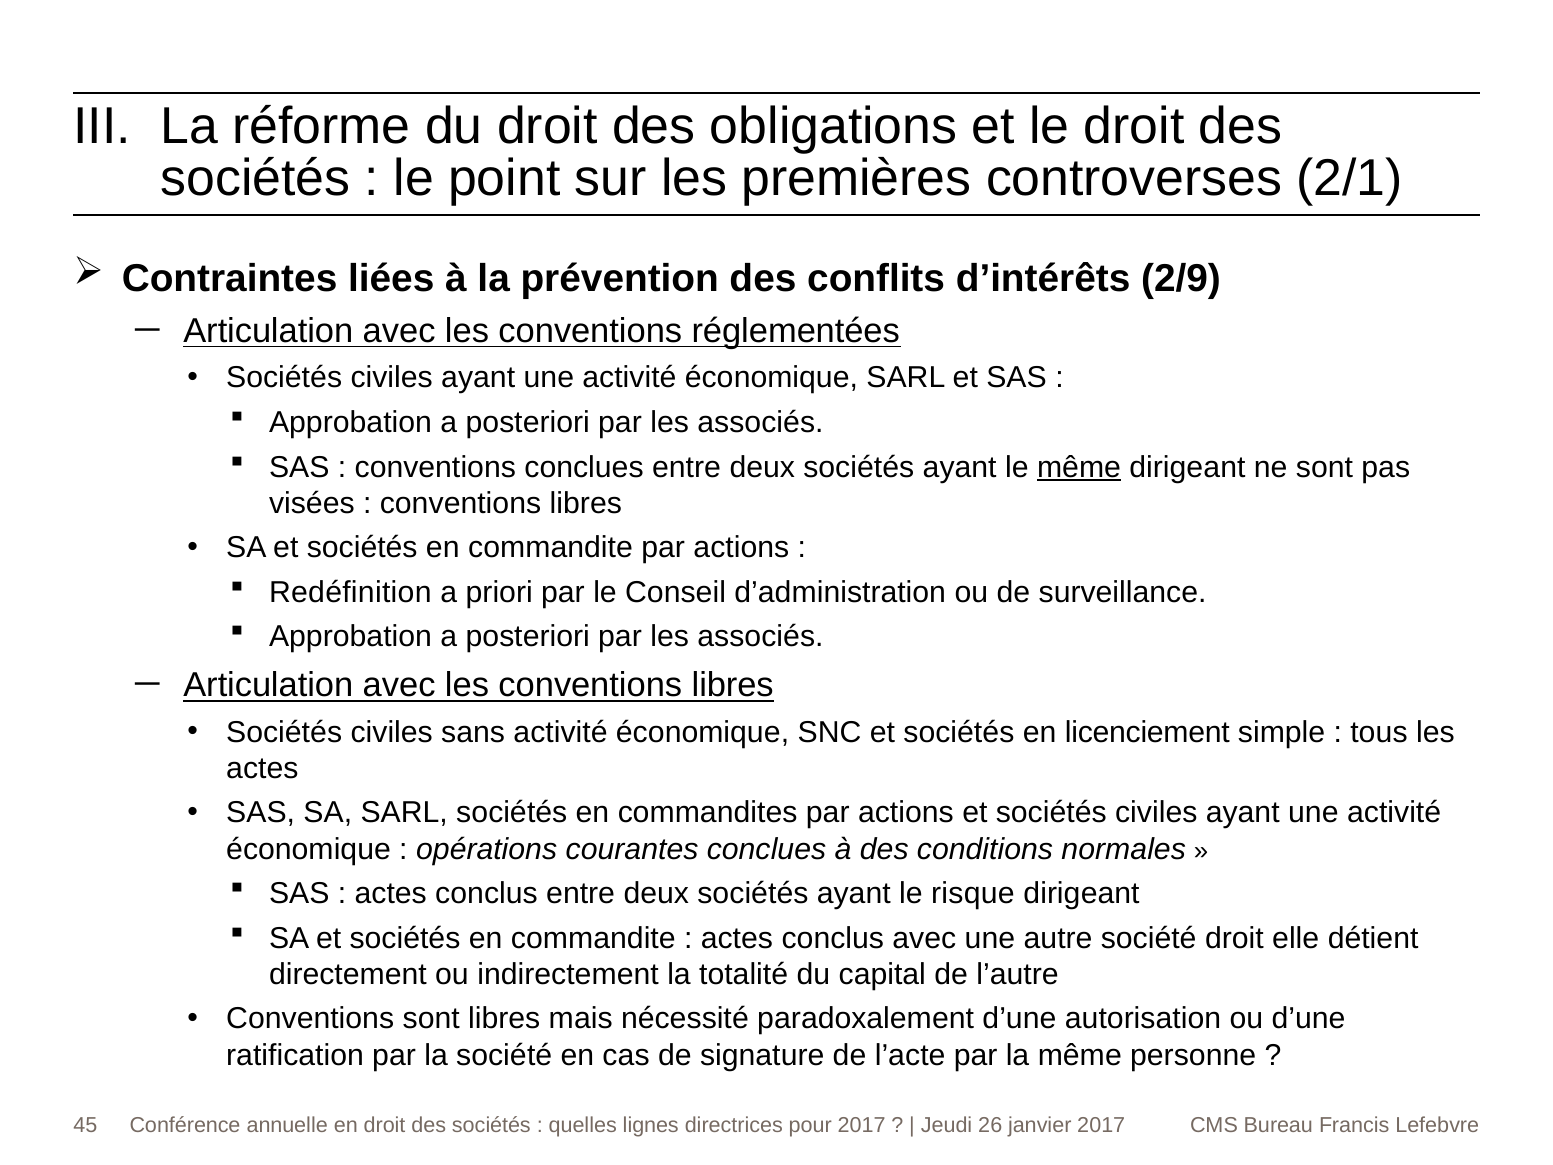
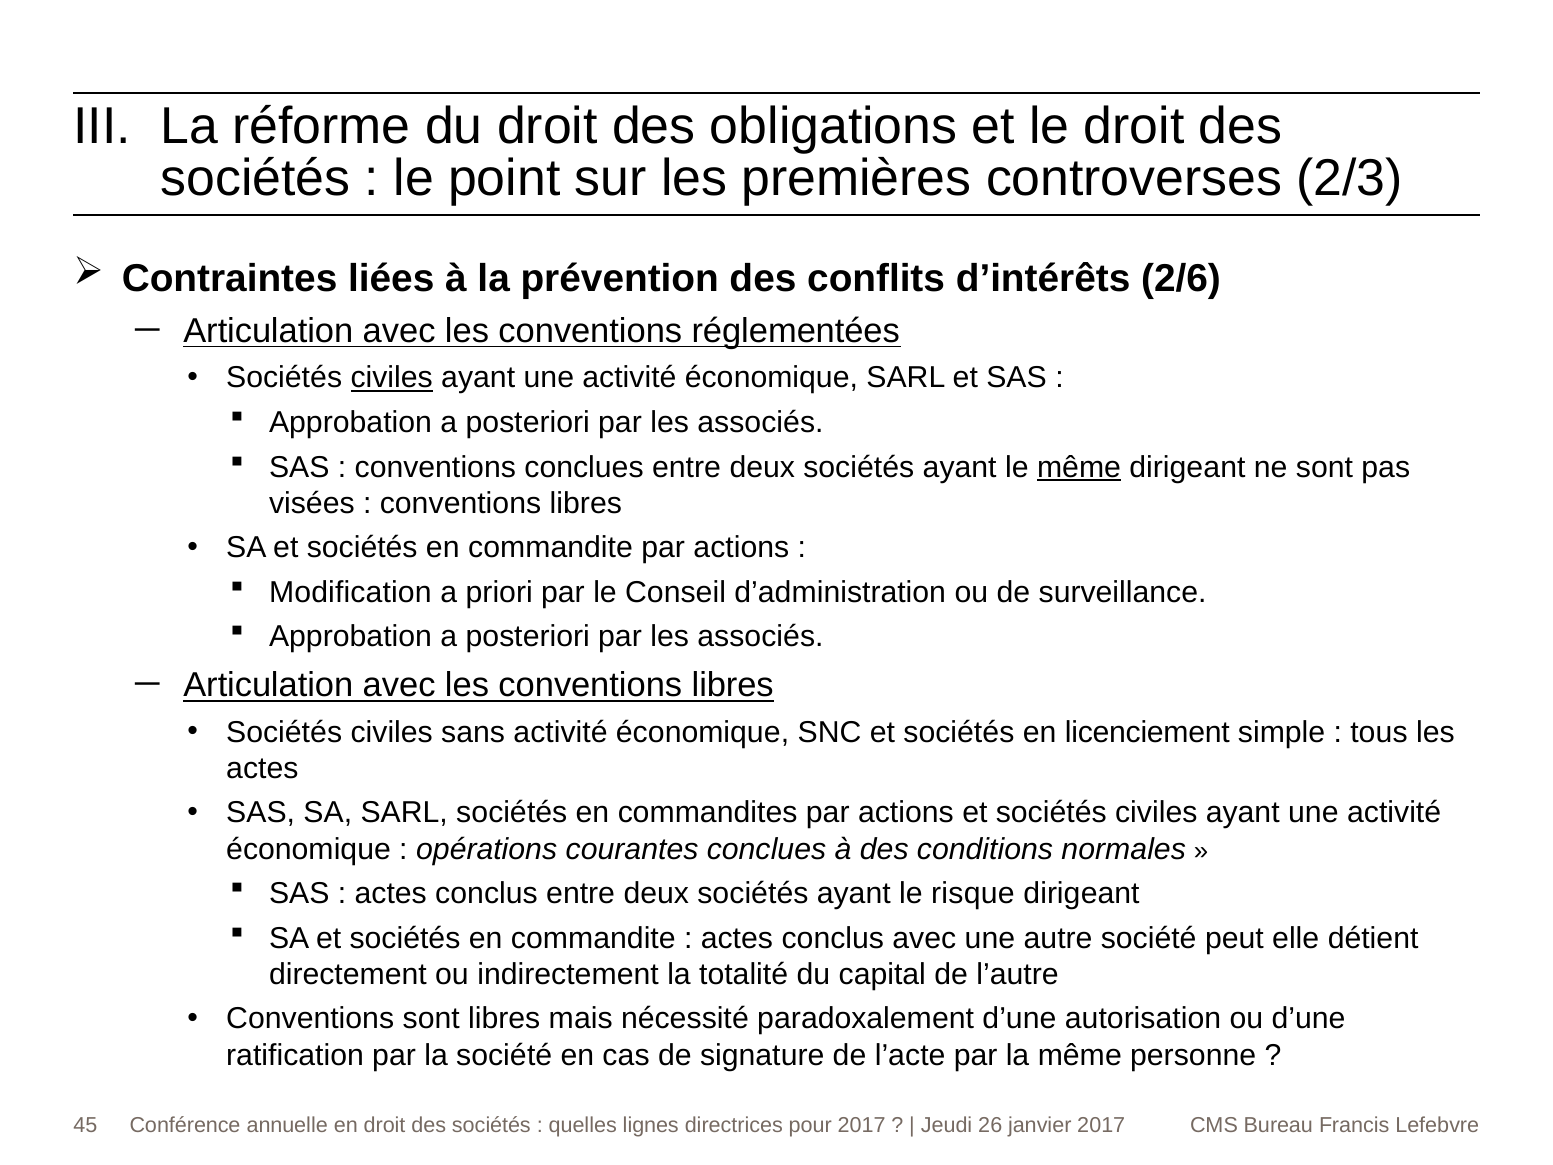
2/1: 2/1 -> 2/3
2/9: 2/9 -> 2/6
civiles at (392, 378) underline: none -> present
Redéfinition: Redéfinition -> Modification
société droit: droit -> peut
